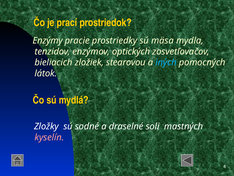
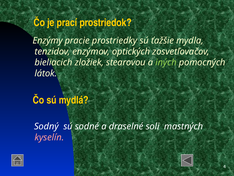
mäsa: mäsa -> ťažšie
iných colour: light blue -> light green
Zložky: Zložky -> Sodný
